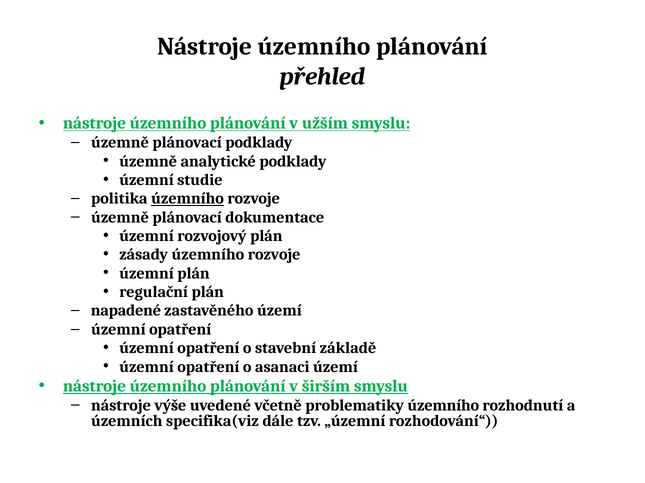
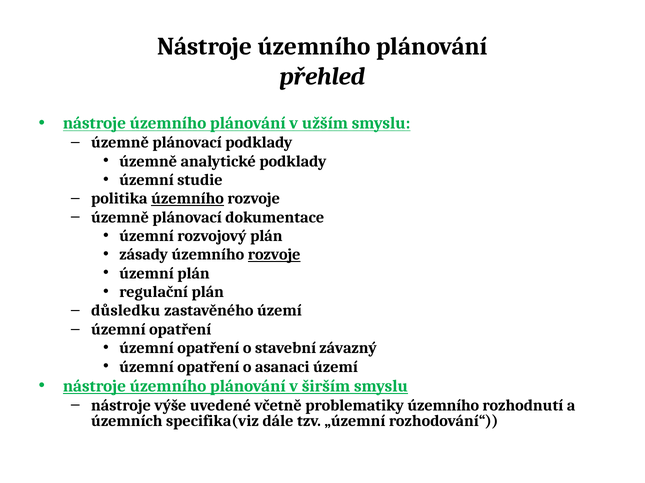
rozvoje at (274, 255) underline: none -> present
napadené: napadené -> důsledku
základě: základě -> závazný
